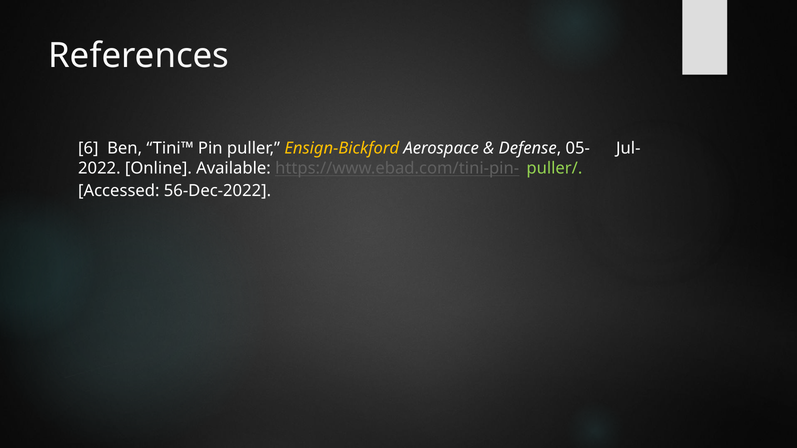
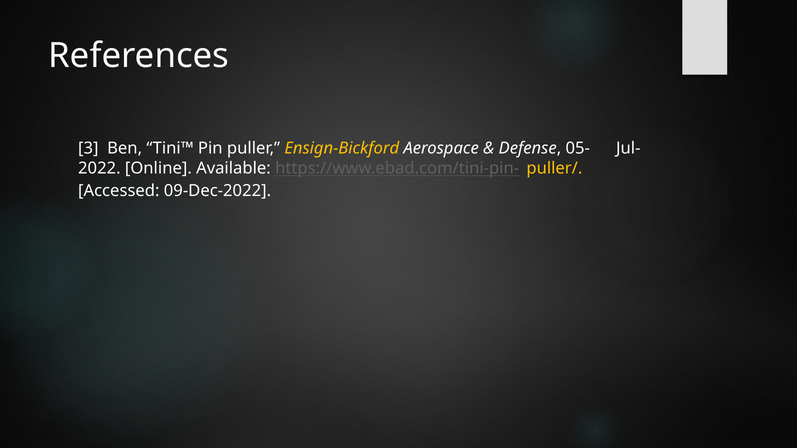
6: 6 -> 3
puller/ colour: light green -> yellow
56-Dec-2022: 56-Dec-2022 -> 09-Dec-2022
